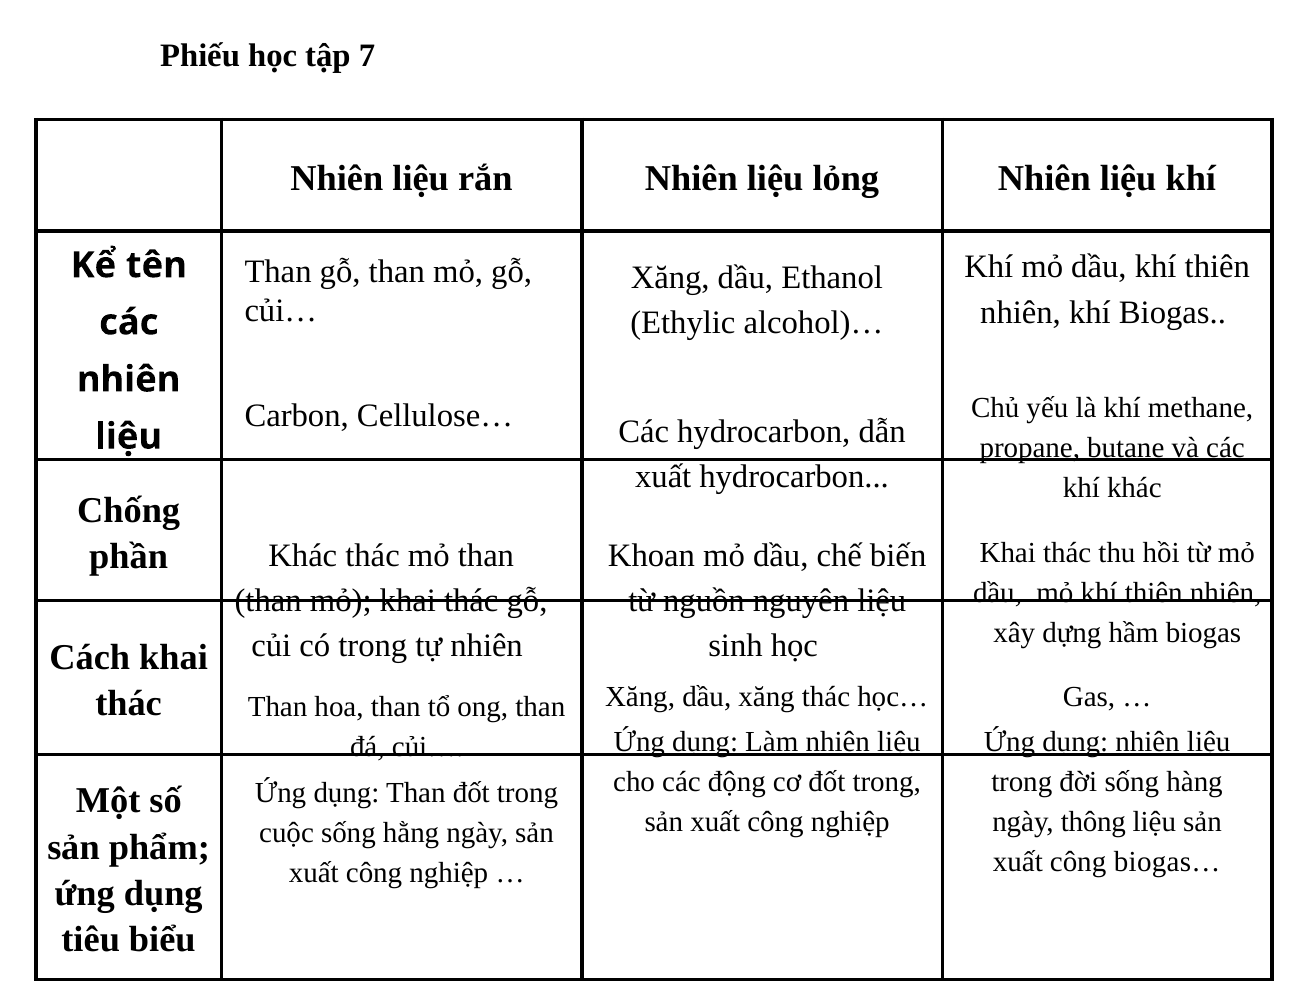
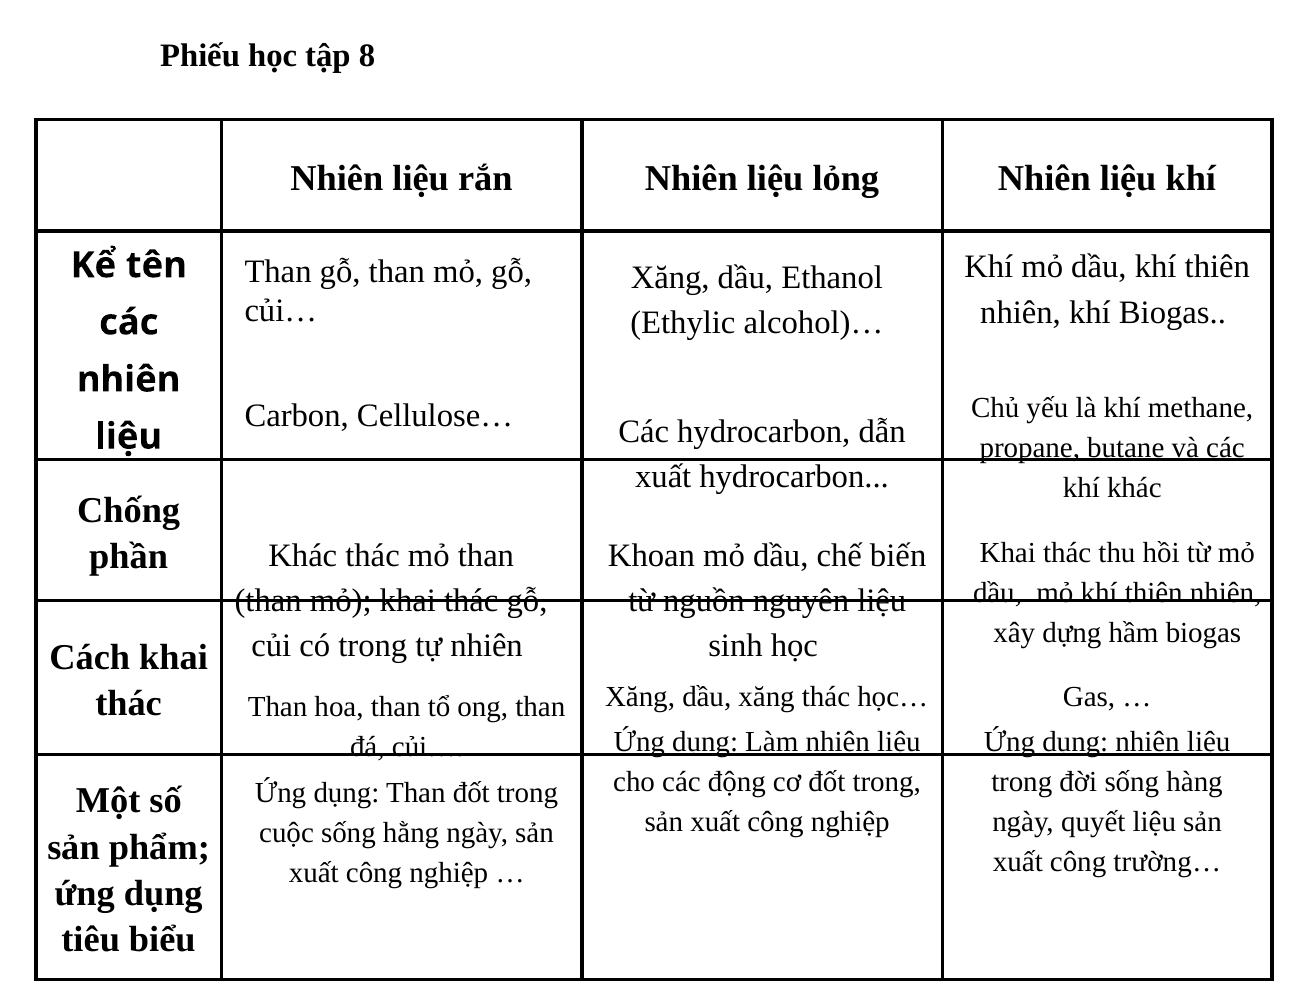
7: 7 -> 8
thông: thông -> quyết
biogas…: biogas… -> trường…
